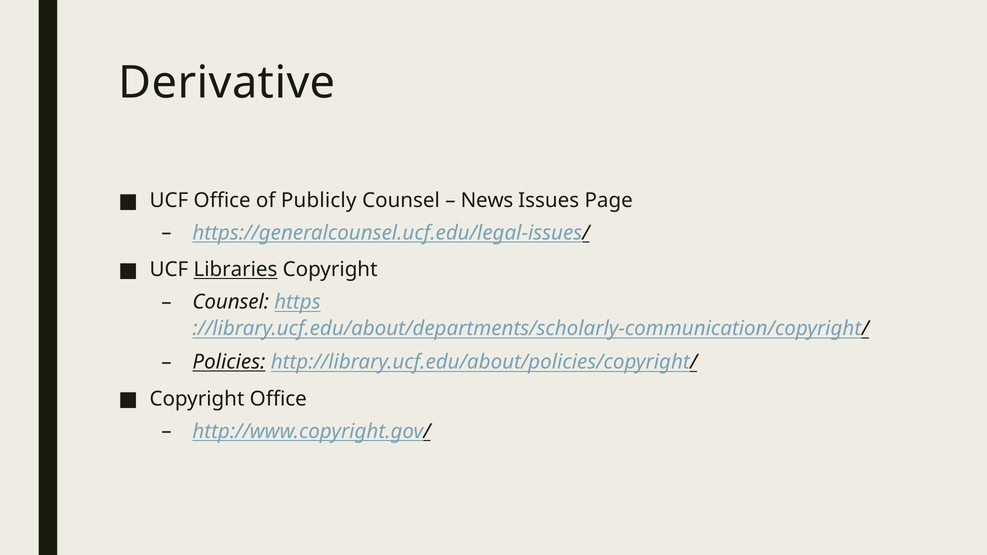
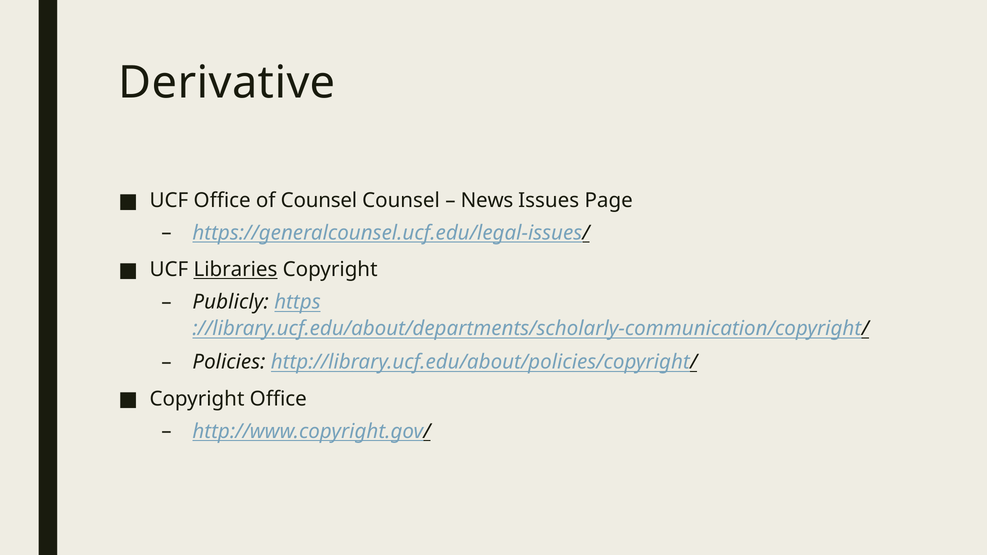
of Publicly: Publicly -> Counsel
Counsel at (231, 302): Counsel -> Publicly
Policies underline: present -> none
